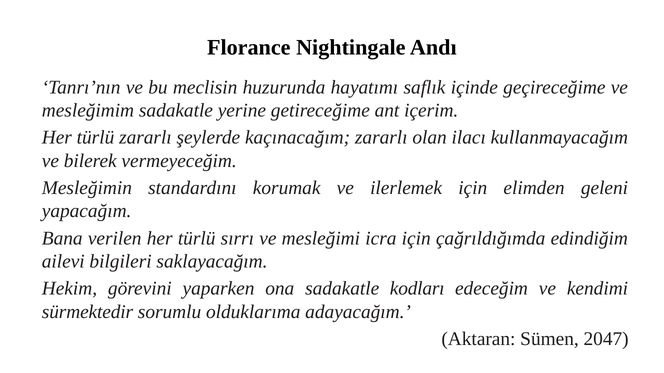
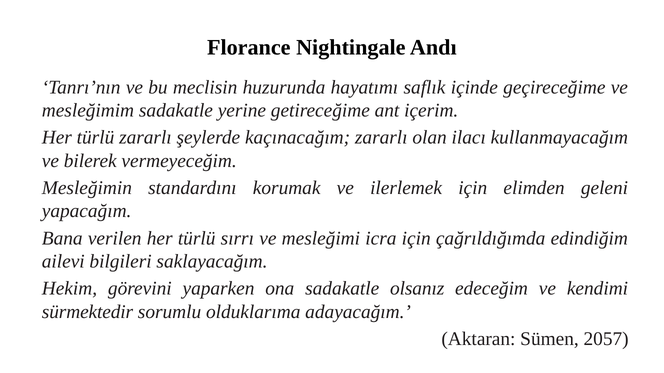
kodları: kodları -> olsanız
2047: 2047 -> 2057
